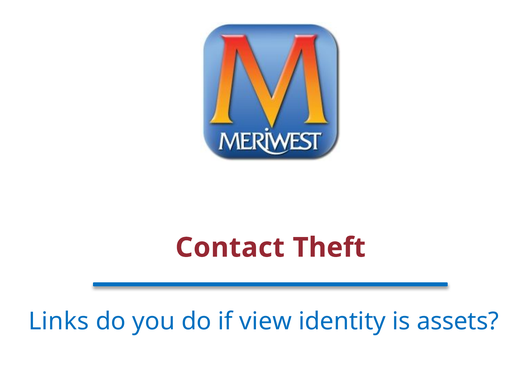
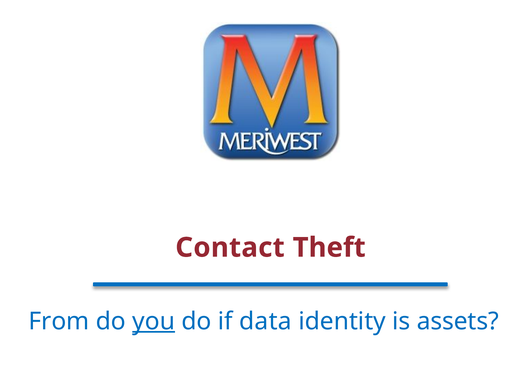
Links: Links -> From
you underline: none -> present
view: view -> data
